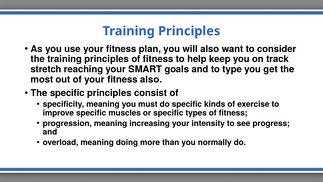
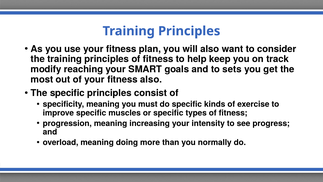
stretch: stretch -> modify
type: type -> sets
